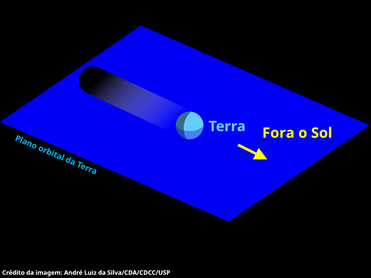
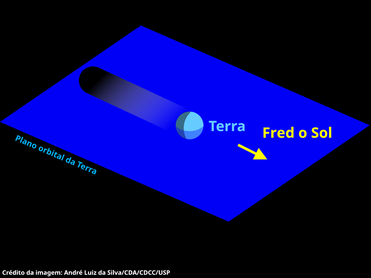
Fora: Fora -> Fred
